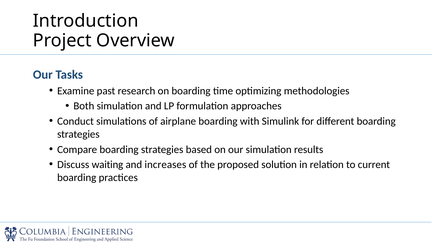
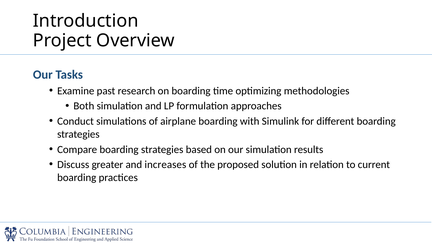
waiting: waiting -> greater
